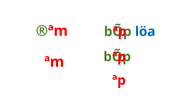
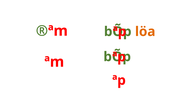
löa colour: blue -> orange
